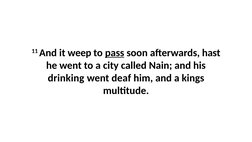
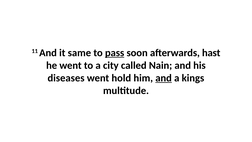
weep: weep -> same
drinking: drinking -> diseases
deaf: deaf -> hold
and at (164, 78) underline: none -> present
